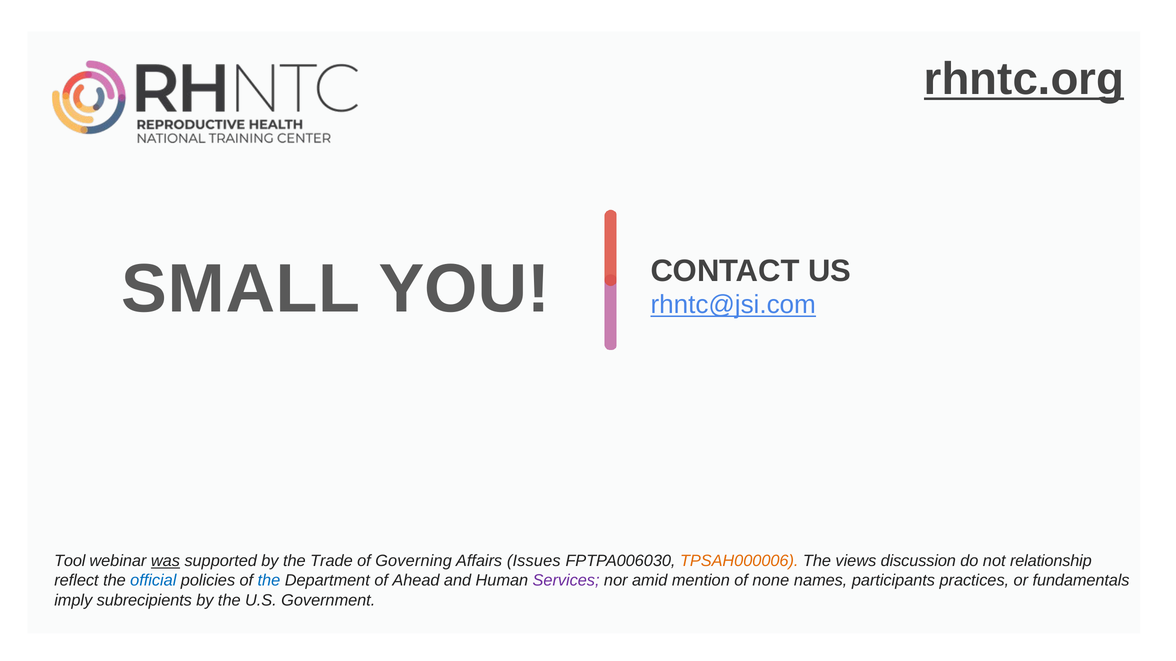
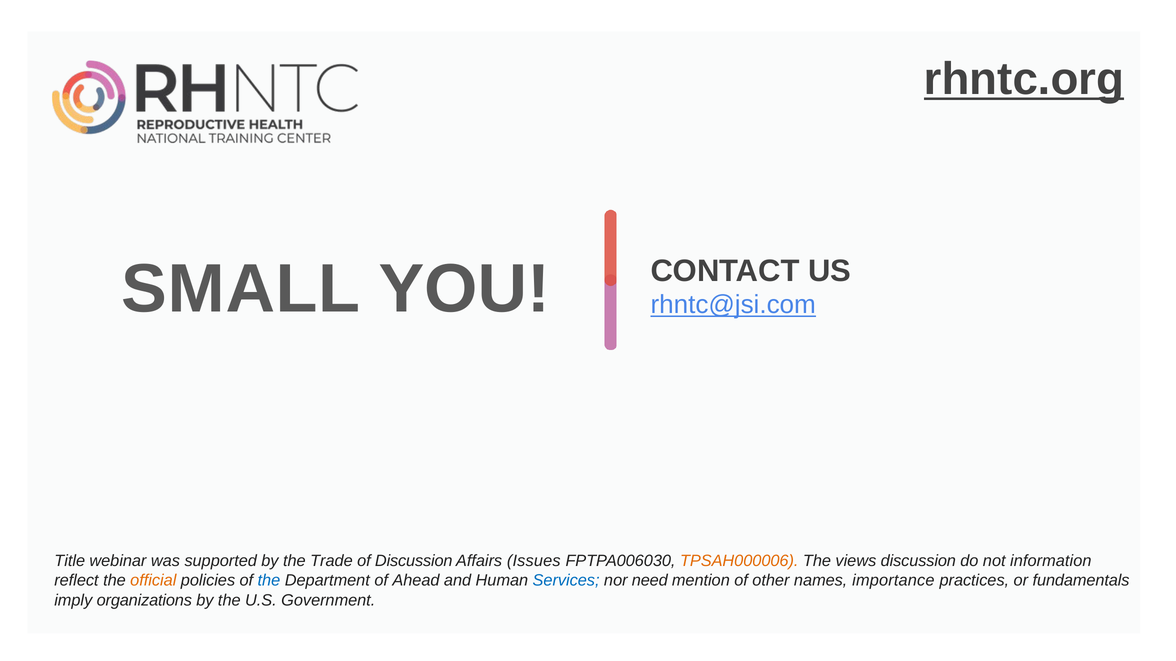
Tool: Tool -> Title
was underline: present -> none
of Governing: Governing -> Discussion
relationship: relationship -> information
official colour: blue -> orange
Services colour: purple -> blue
amid: amid -> need
none: none -> other
participants: participants -> importance
subrecipients: subrecipients -> organizations
